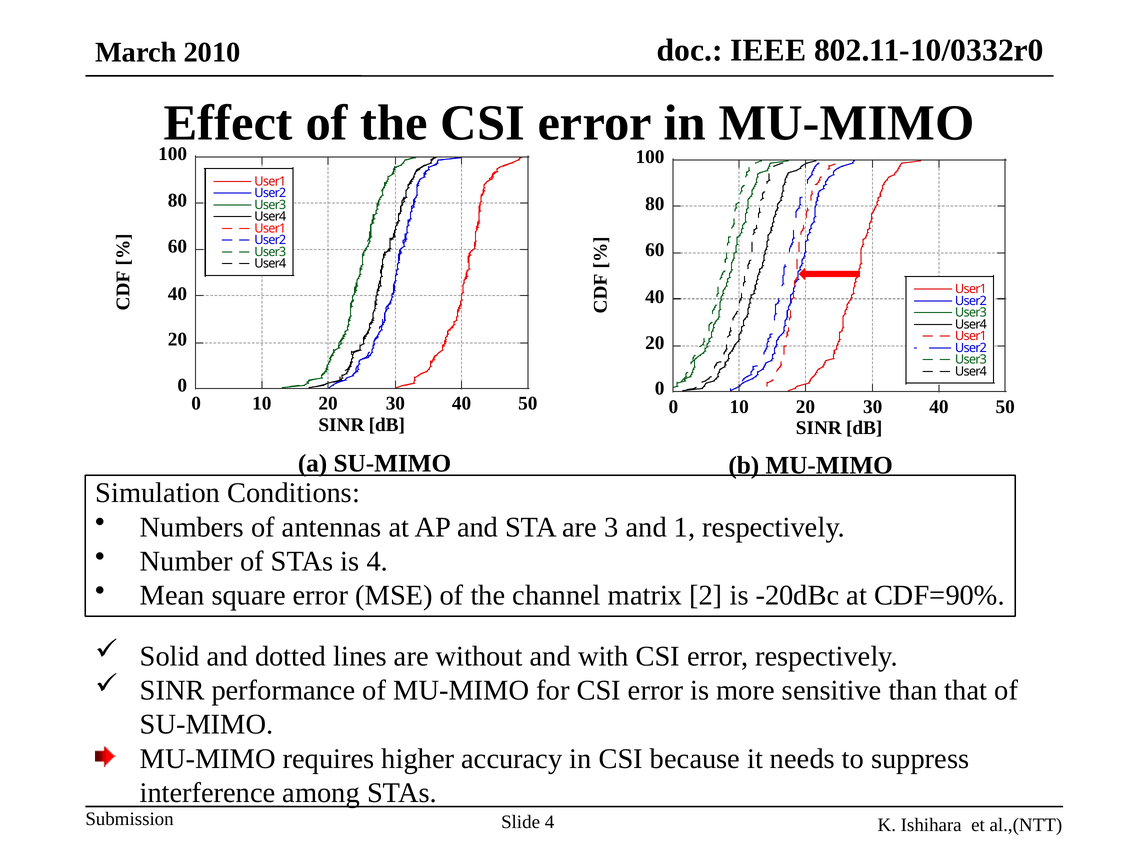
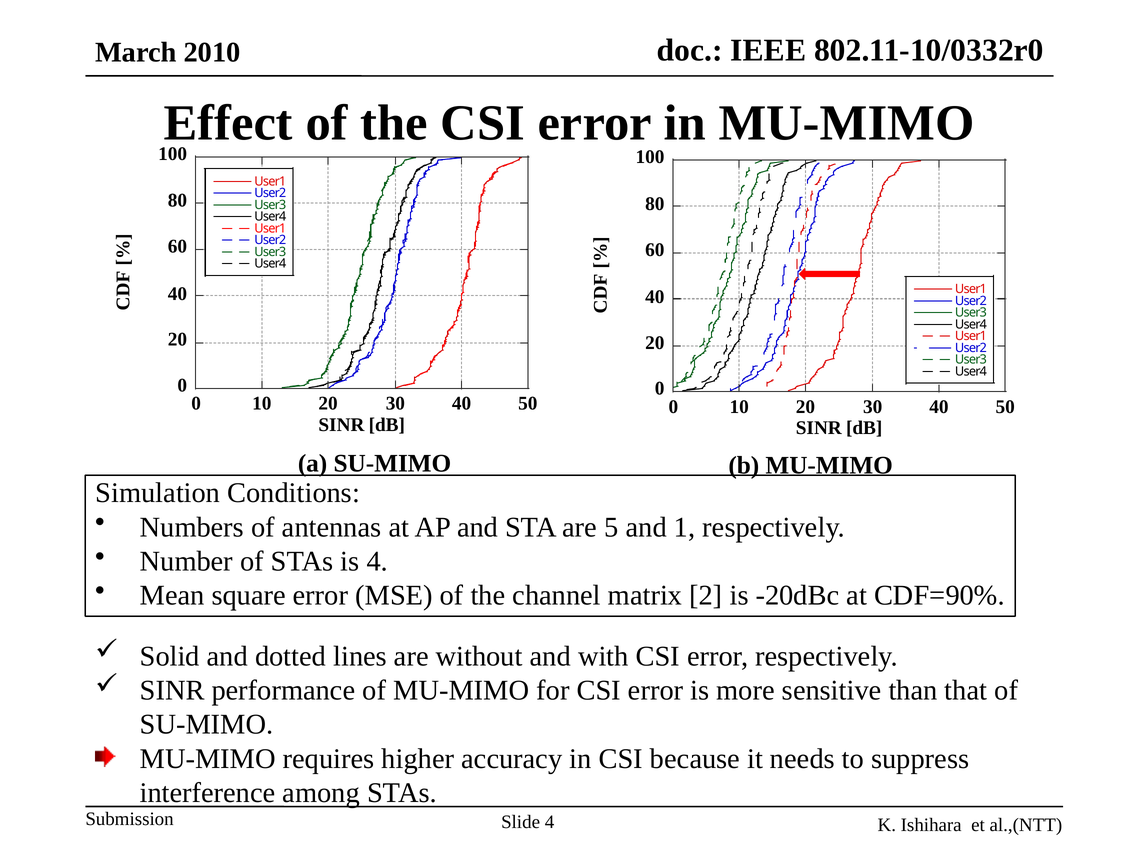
3: 3 -> 5
